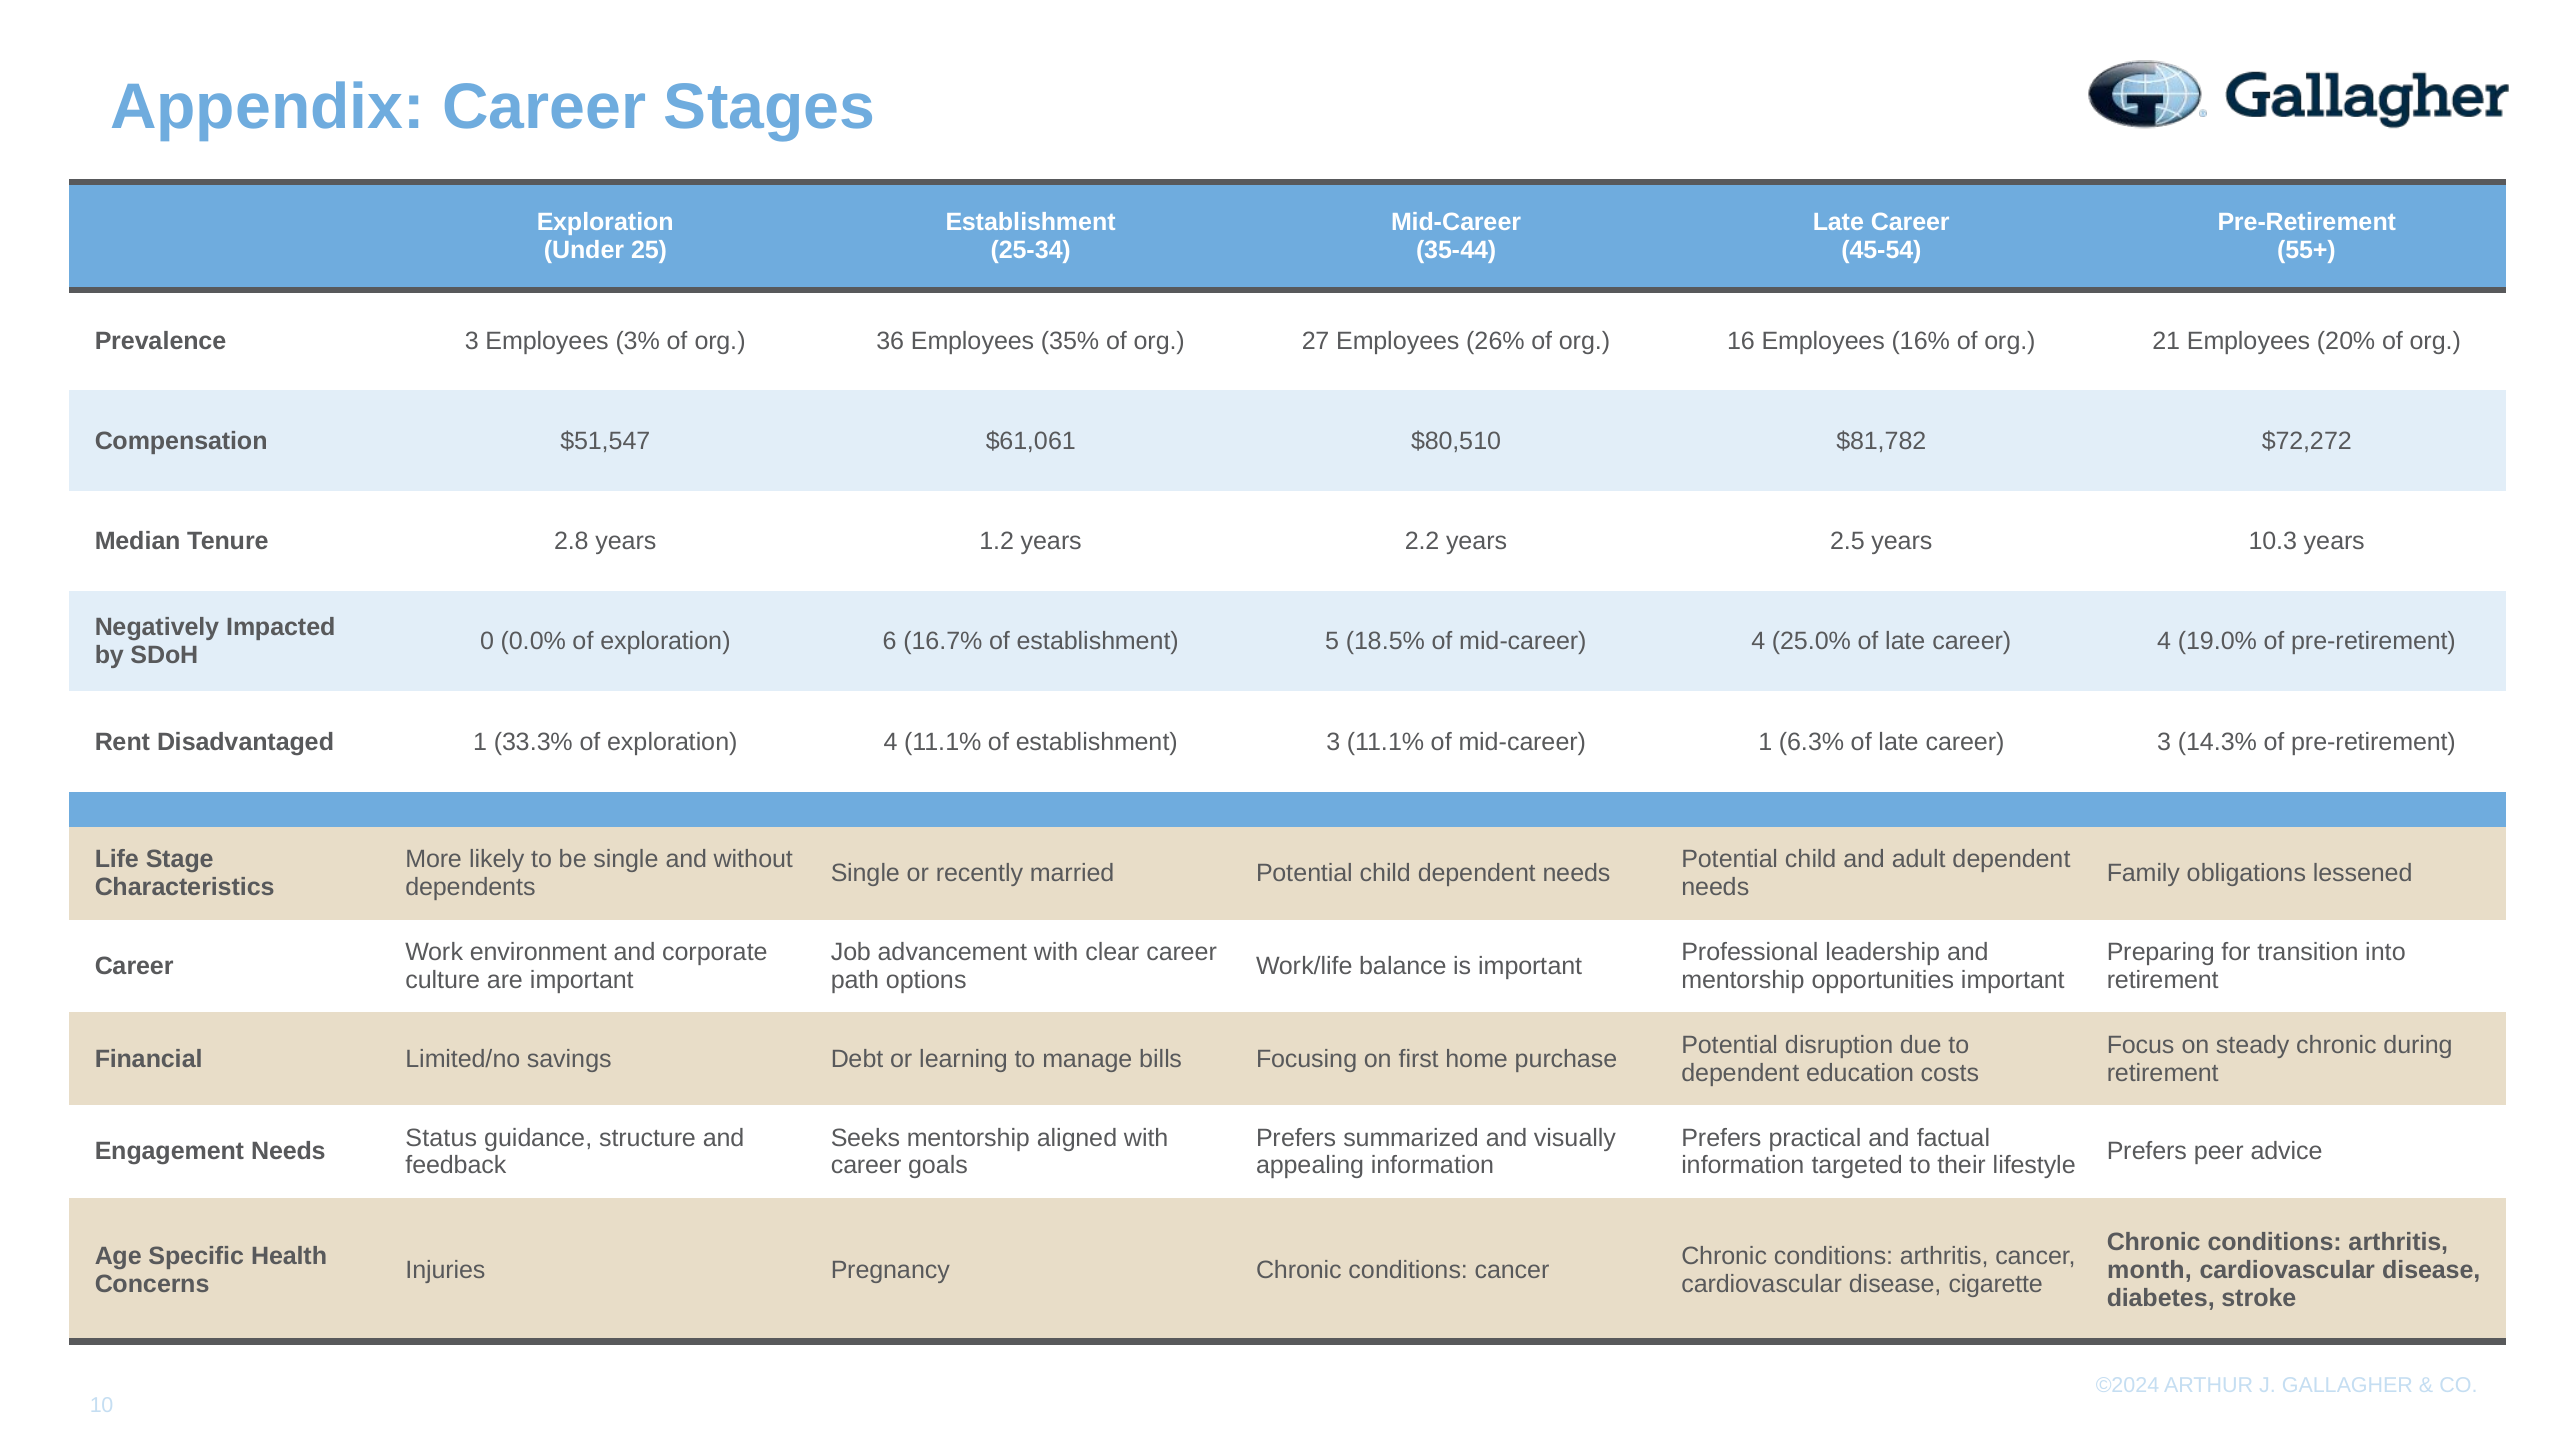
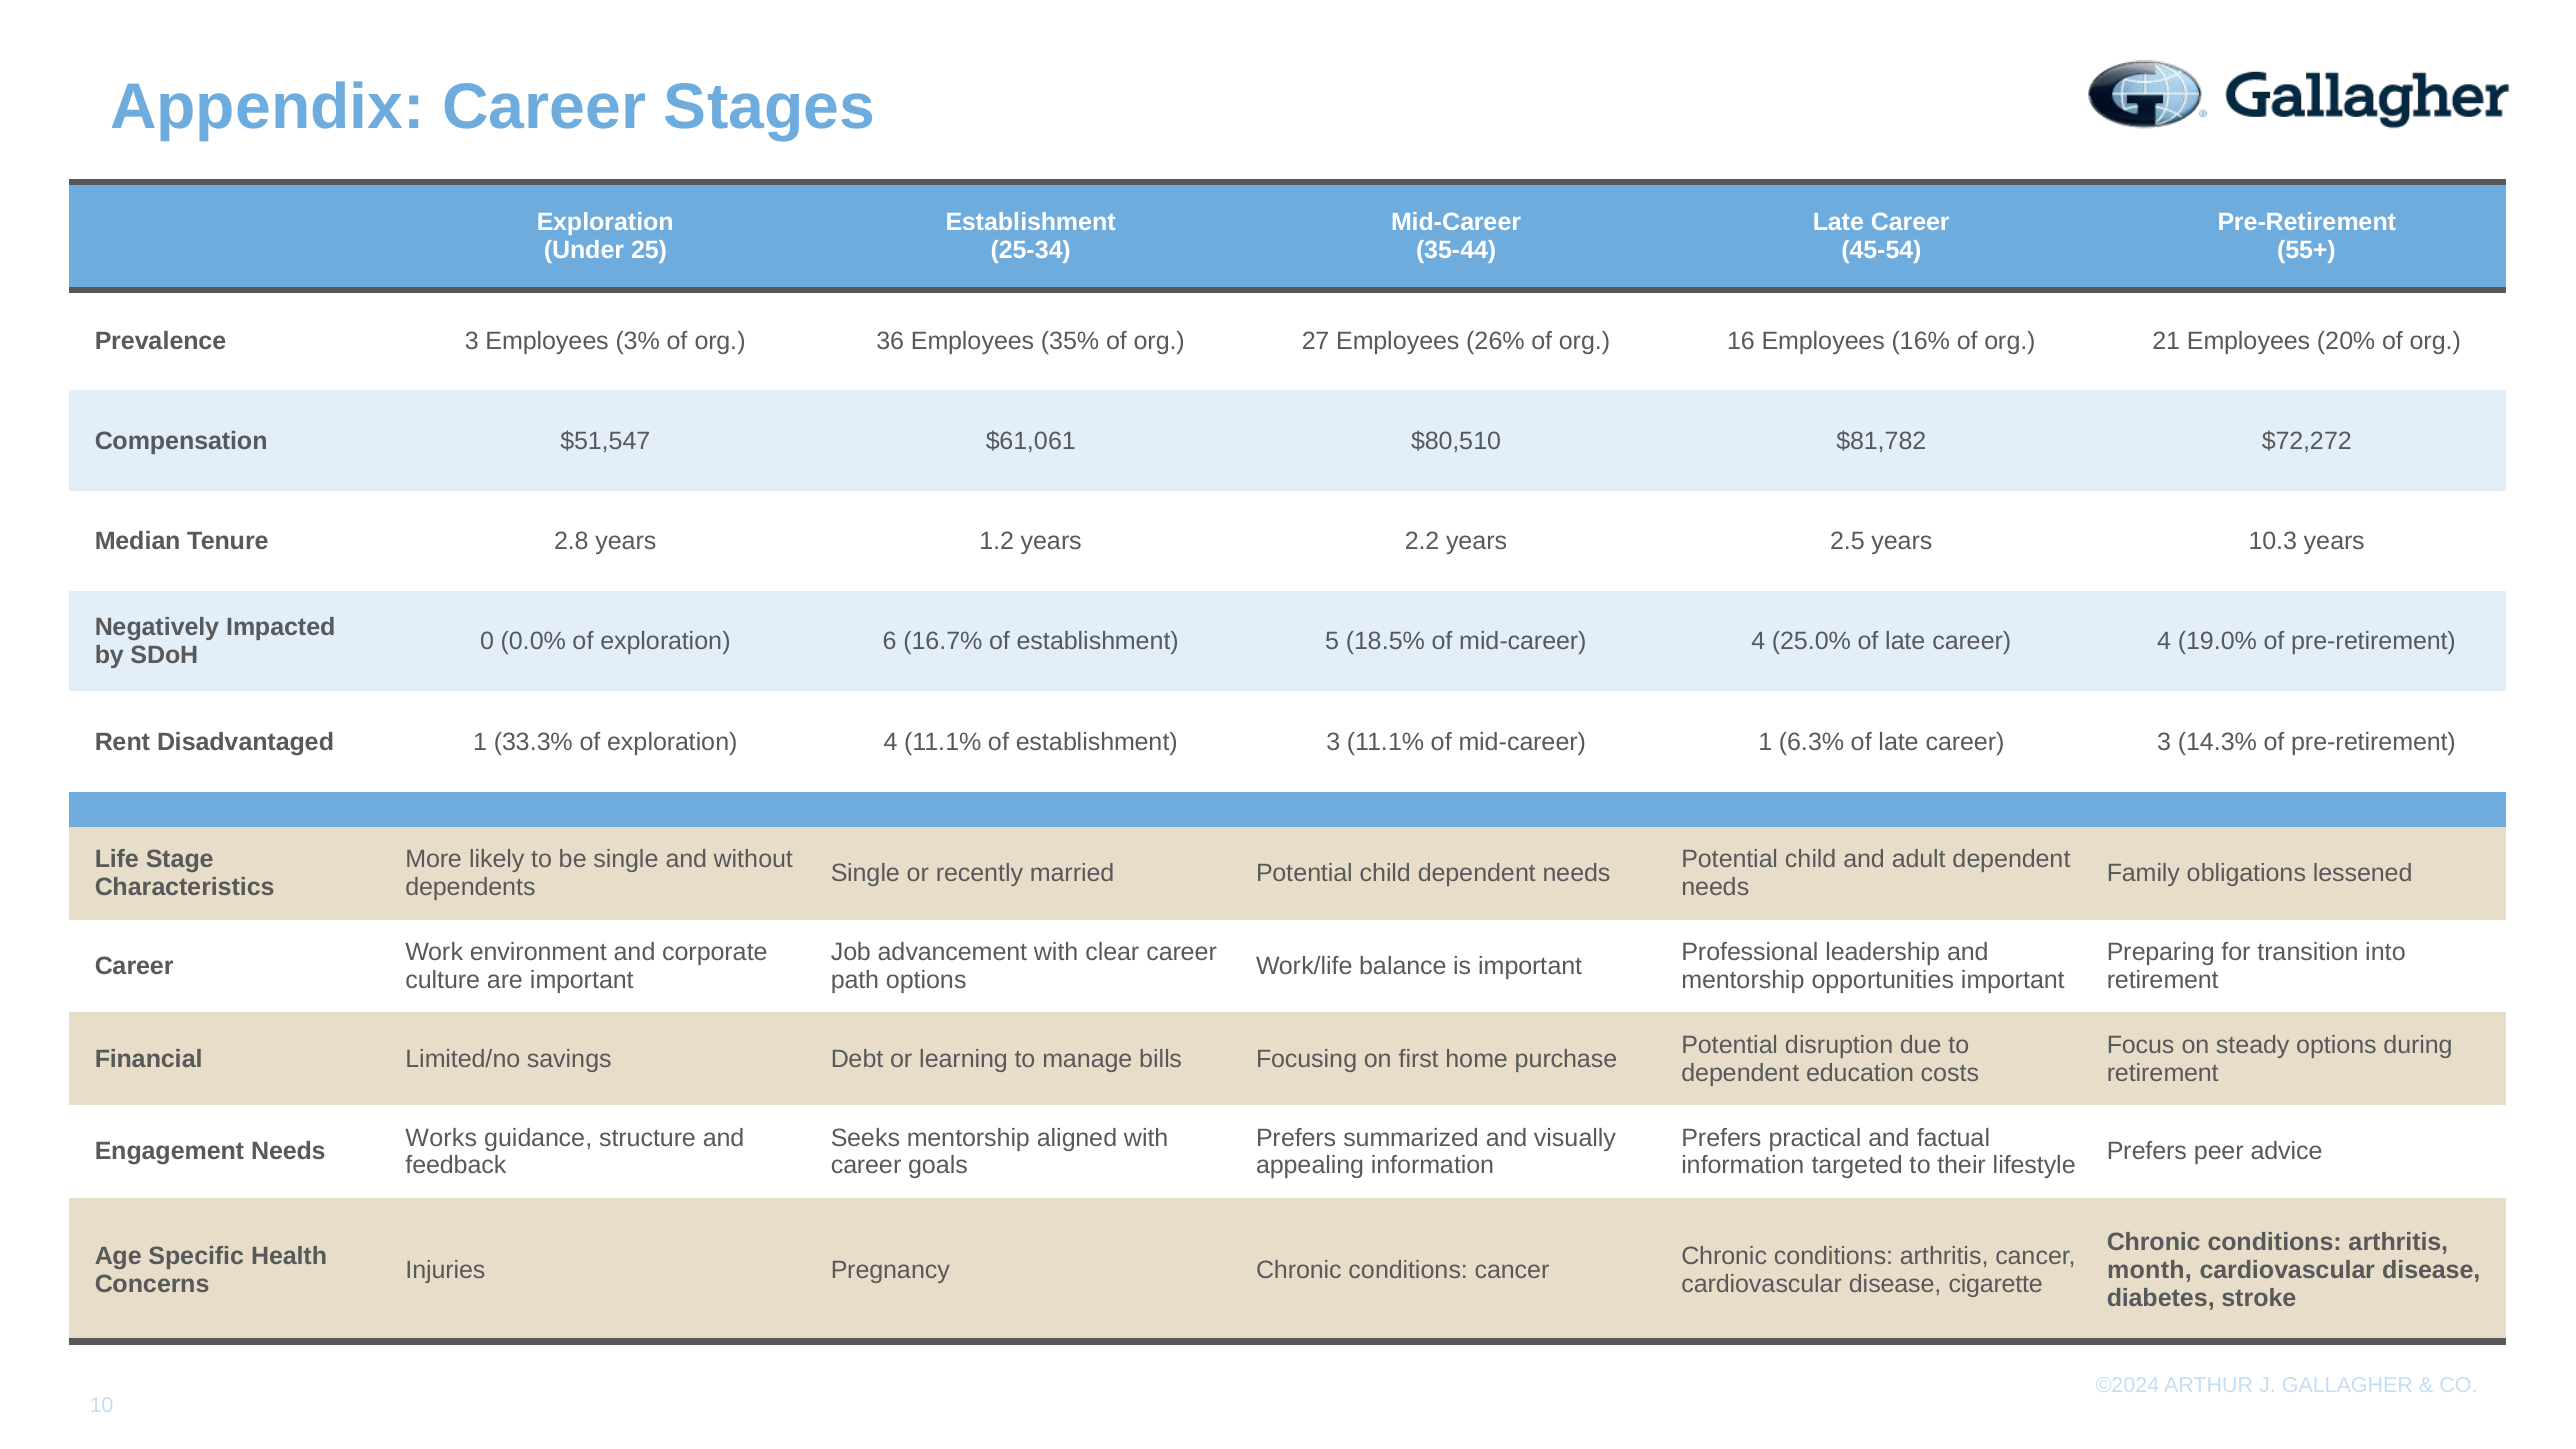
steady chronic: chronic -> options
Status: Status -> Works
